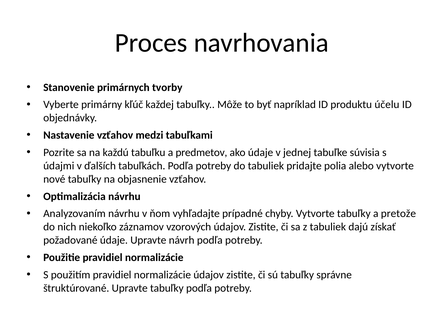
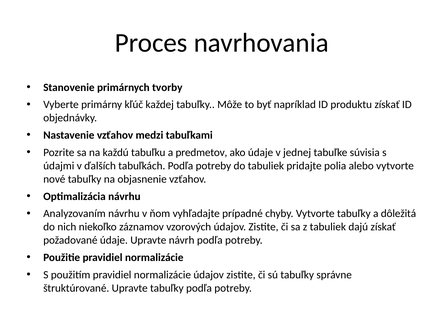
produktu účelu: účelu -> získať
pretože: pretože -> dôležitá
